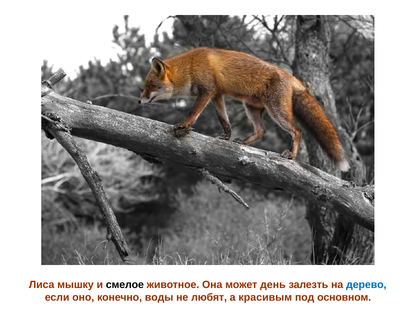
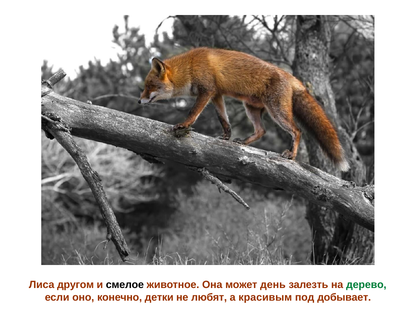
мышку: мышку -> другом
дерево colour: blue -> green
воды: воды -> детки
основном: основном -> добывает
